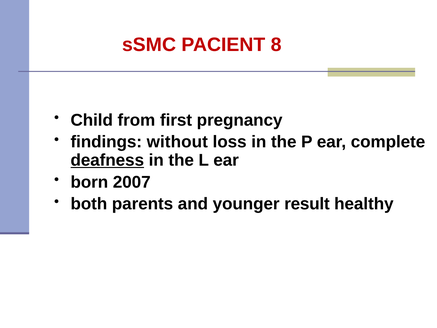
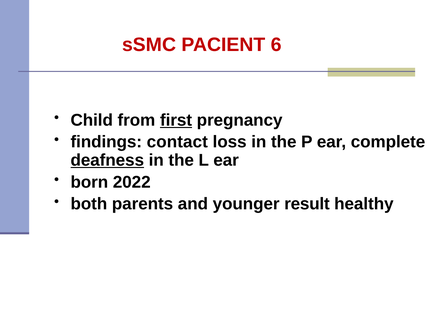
8: 8 -> 6
first underline: none -> present
without: without -> contact
2007: 2007 -> 2022
